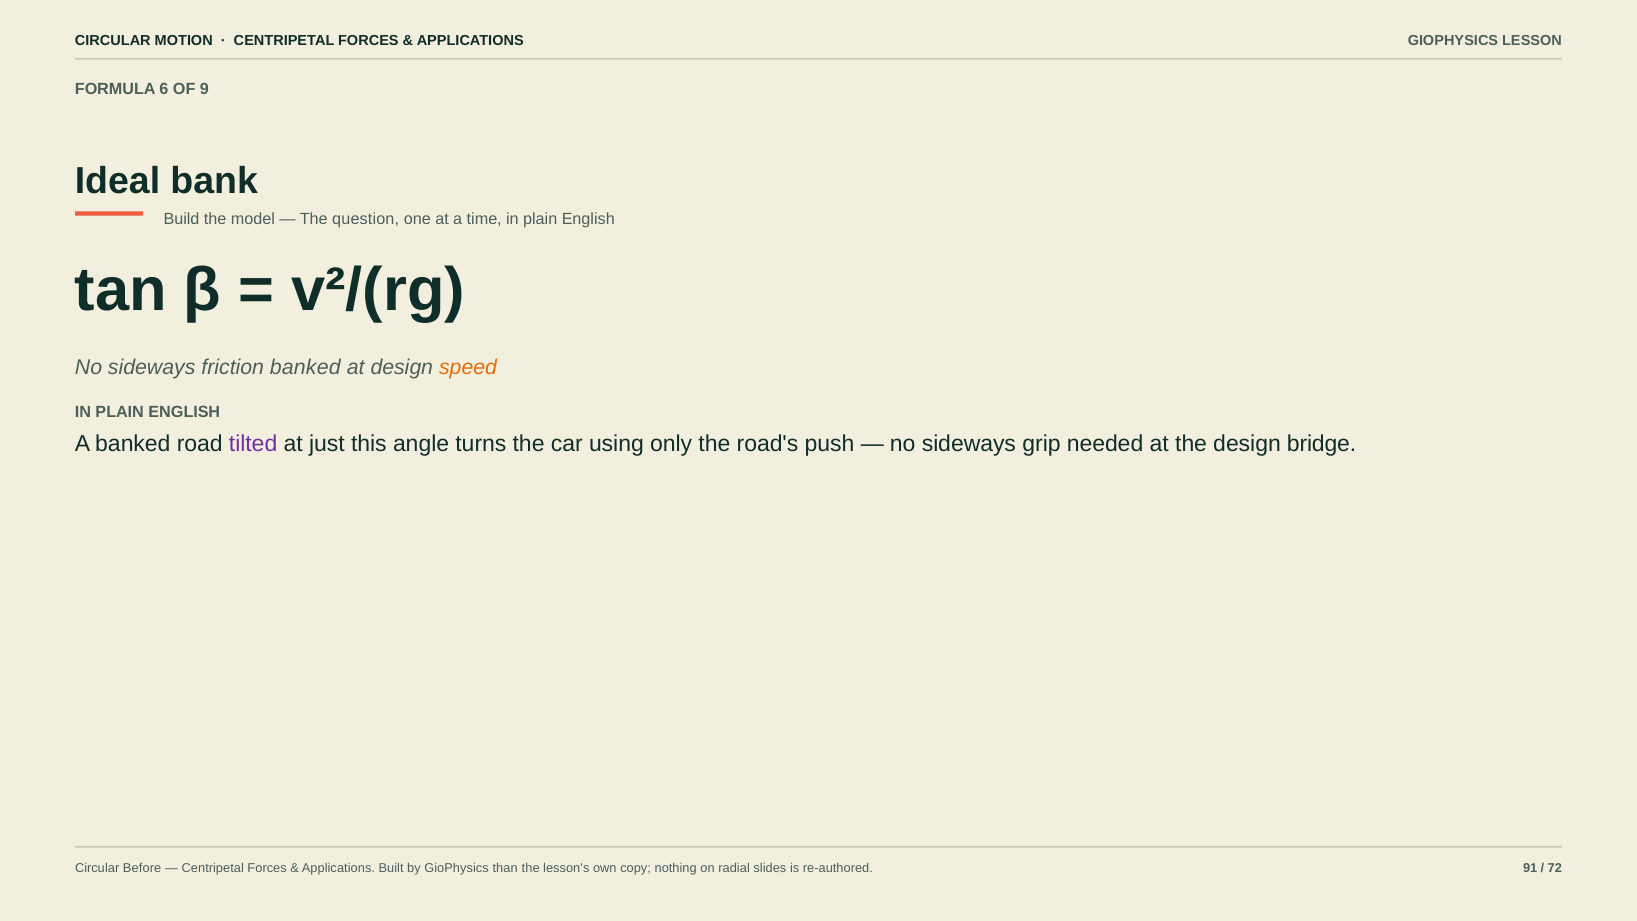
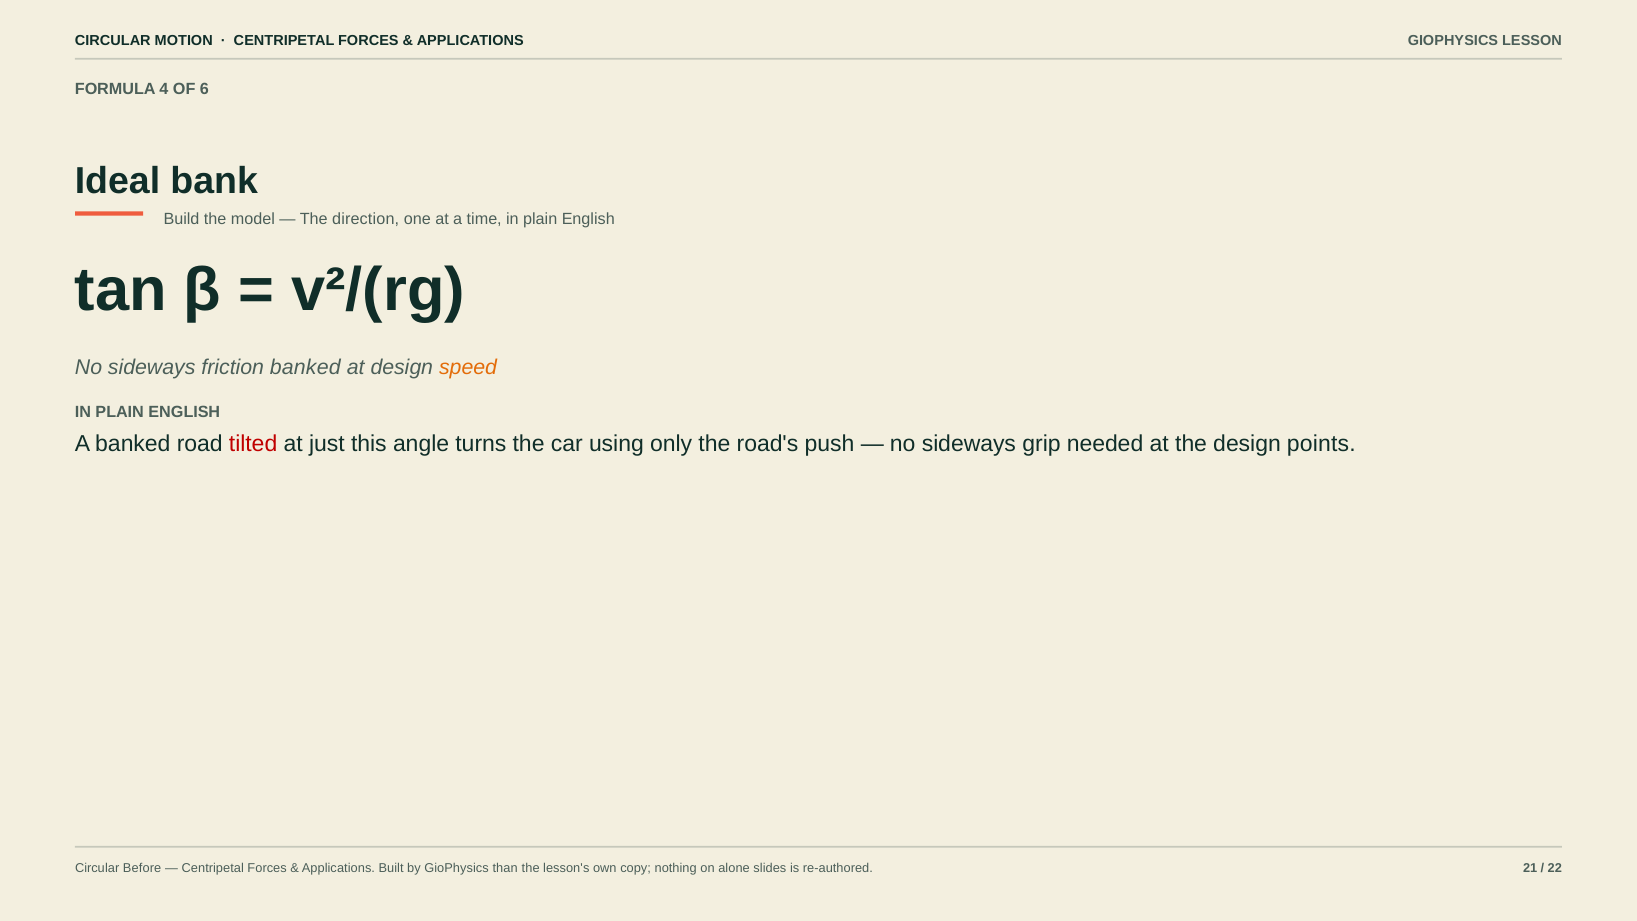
6: 6 -> 4
9: 9 -> 6
question: question -> direction
tilted colour: purple -> red
bridge: bridge -> points
radial: radial -> alone
91: 91 -> 21
72: 72 -> 22
